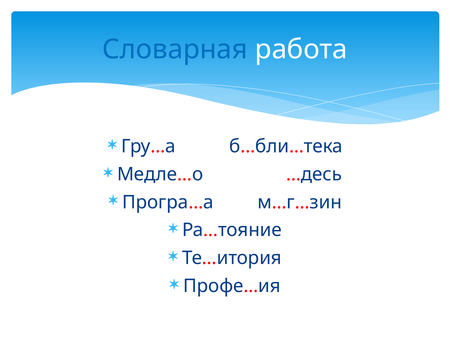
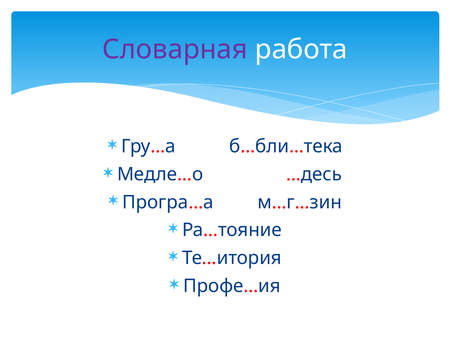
Словарная colour: blue -> purple
